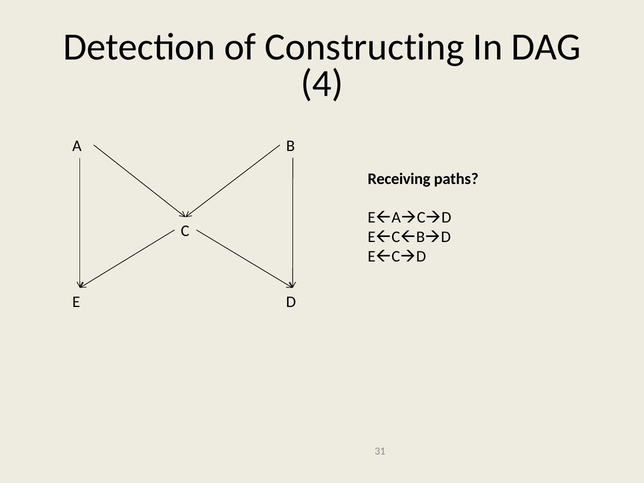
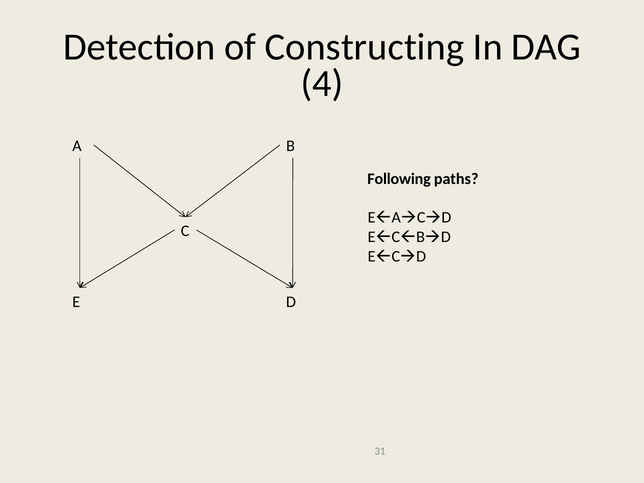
Receiving: Receiving -> Following
